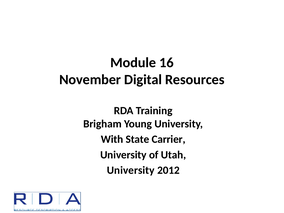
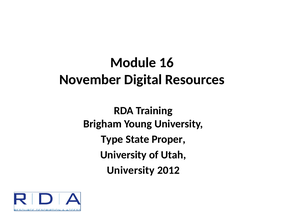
With: With -> Type
Carrier: Carrier -> Proper
